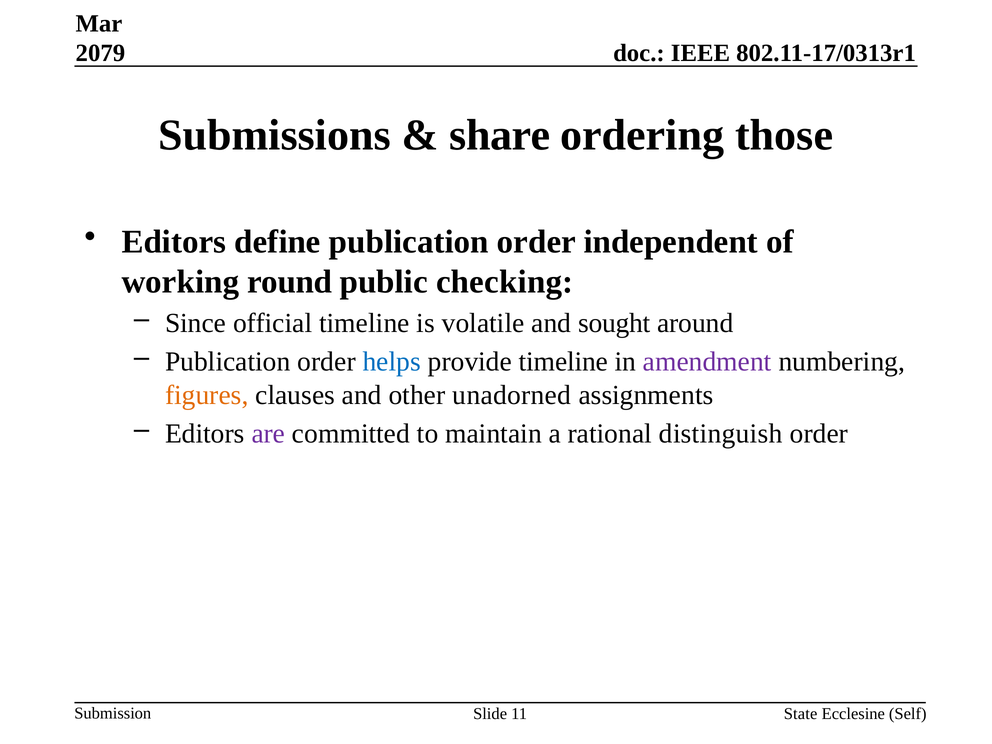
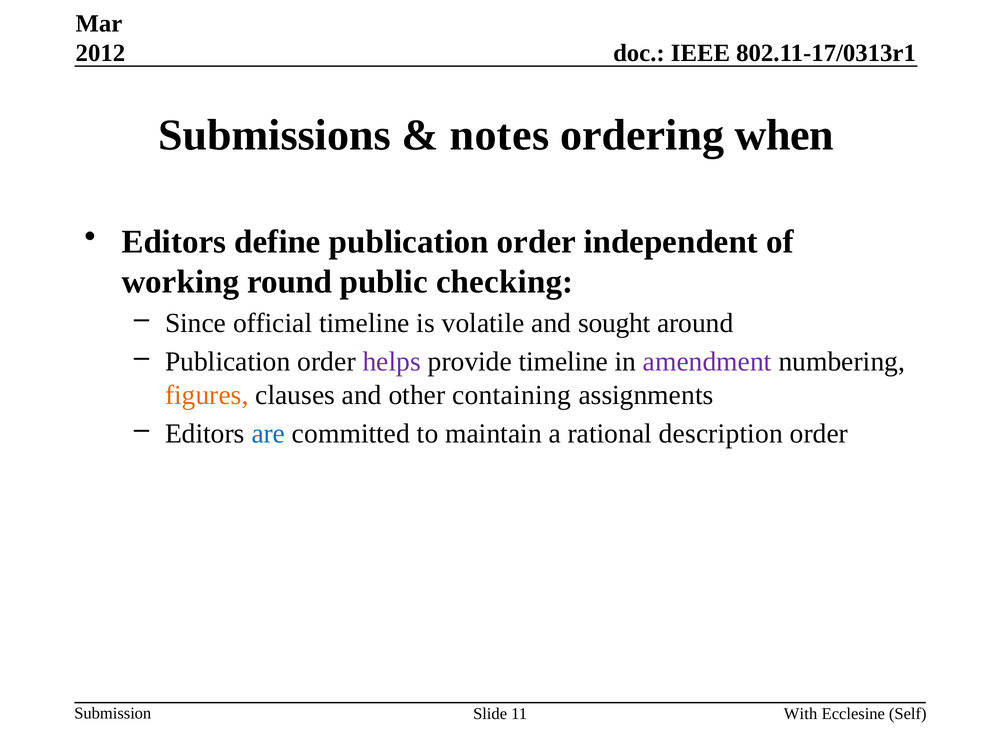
2079: 2079 -> 2012
share: share -> notes
those: those -> when
helps colour: blue -> purple
unadorned: unadorned -> containing
are colour: purple -> blue
distinguish: distinguish -> description
State: State -> With
